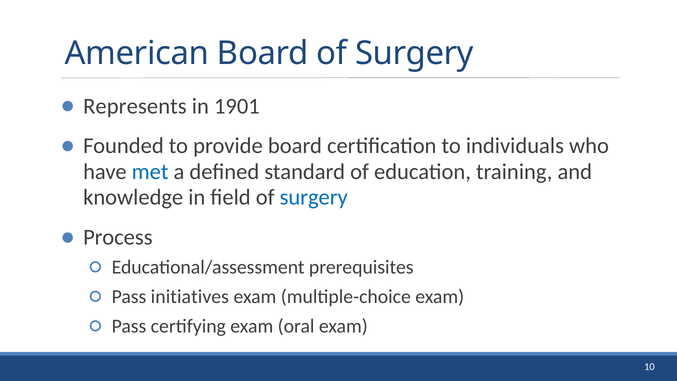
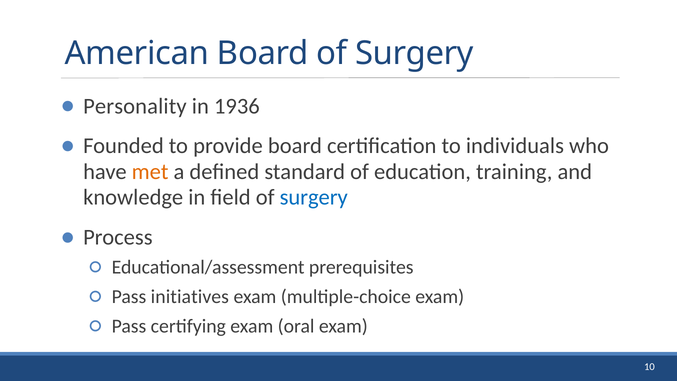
Represents: Represents -> Personality
1901: 1901 -> 1936
met colour: blue -> orange
